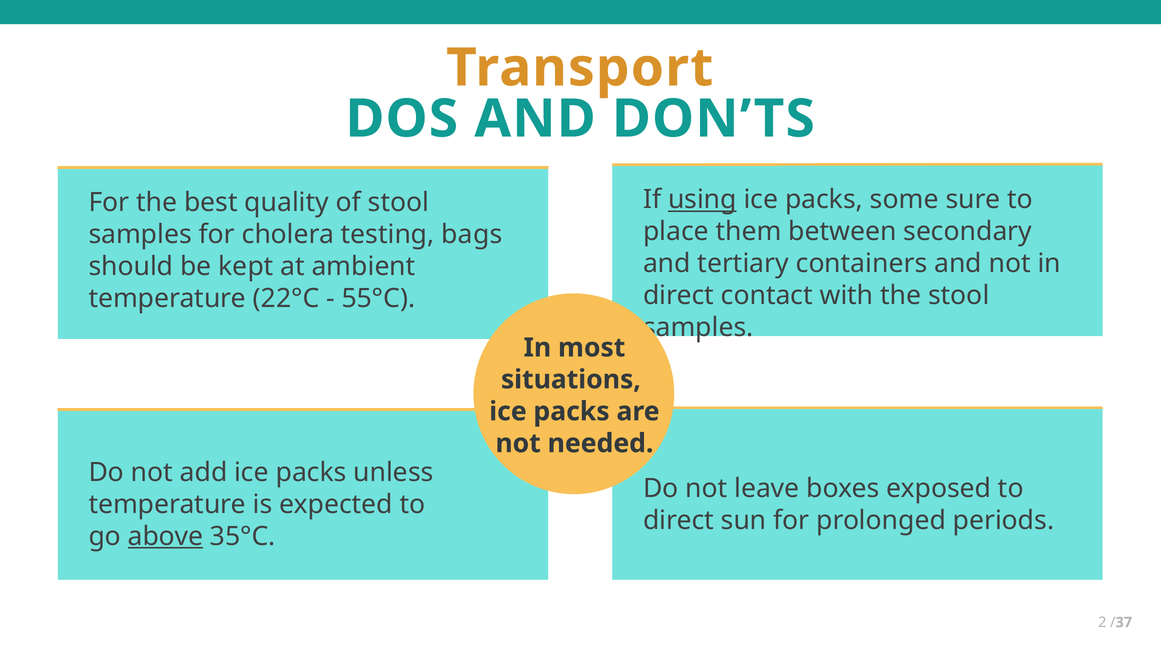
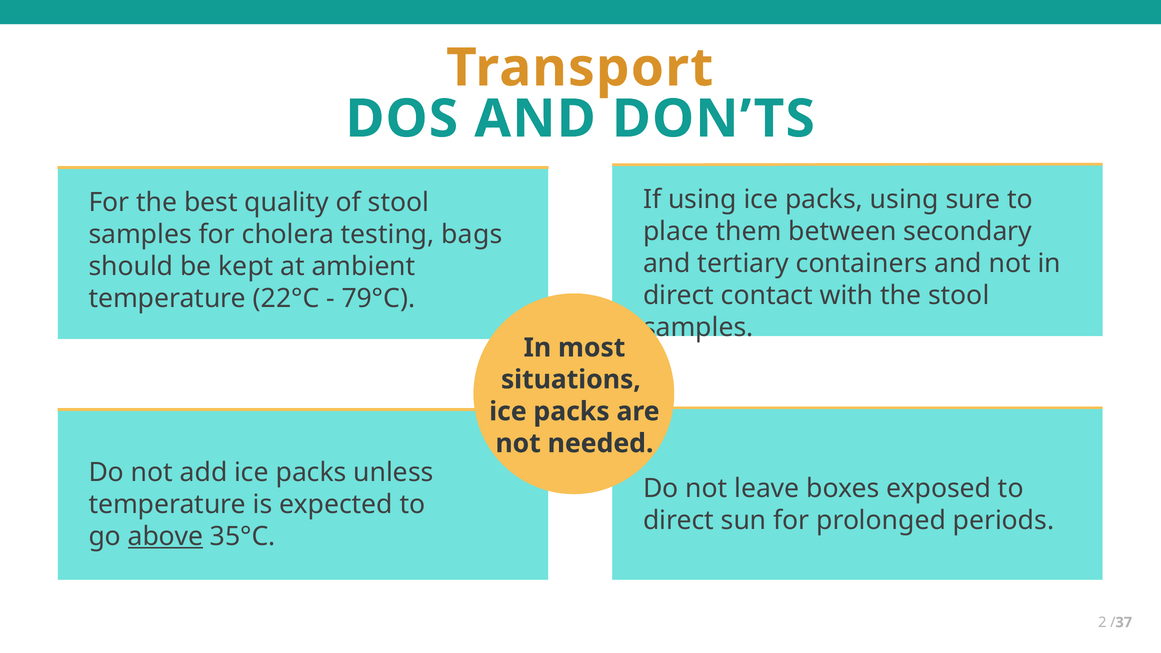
using at (702, 200) underline: present -> none
packs some: some -> using
55°C: 55°C -> 79°C
